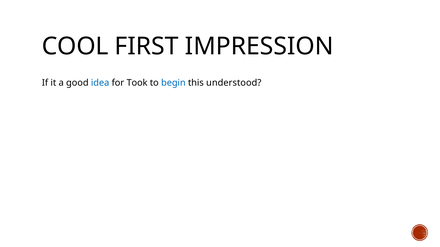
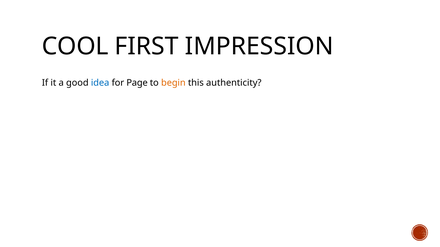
Took: Took -> Page
begin colour: blue -> orange
understood: understood -> authenticity
